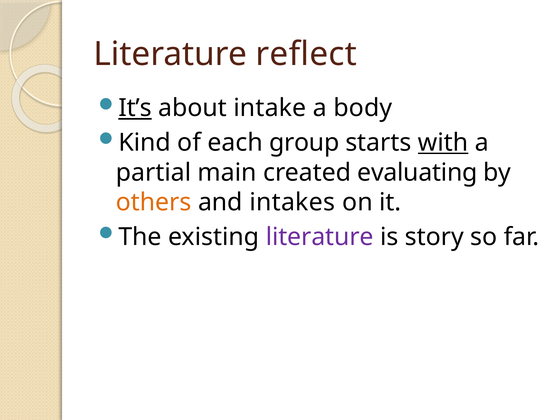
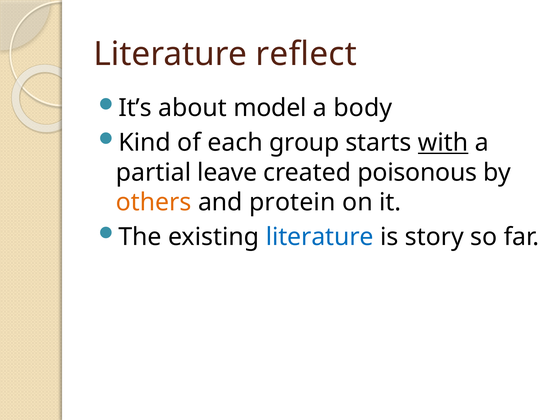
It’s underline: present -> none
intake: intake -> model
main: main -> leave
evaluating: evaluating -> poisonous
intakes: intakes -> protein
literature at (320, 237) colour: purple -> blue
